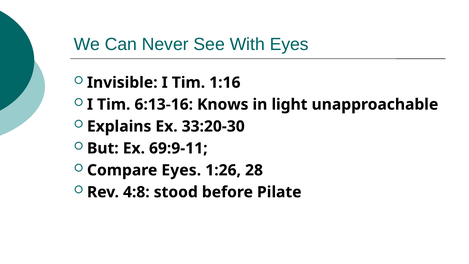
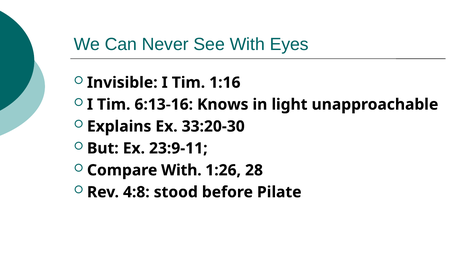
69:9-11: 69:9-11 -> 23:9-11
Compare Eyes: Eyes -> With
